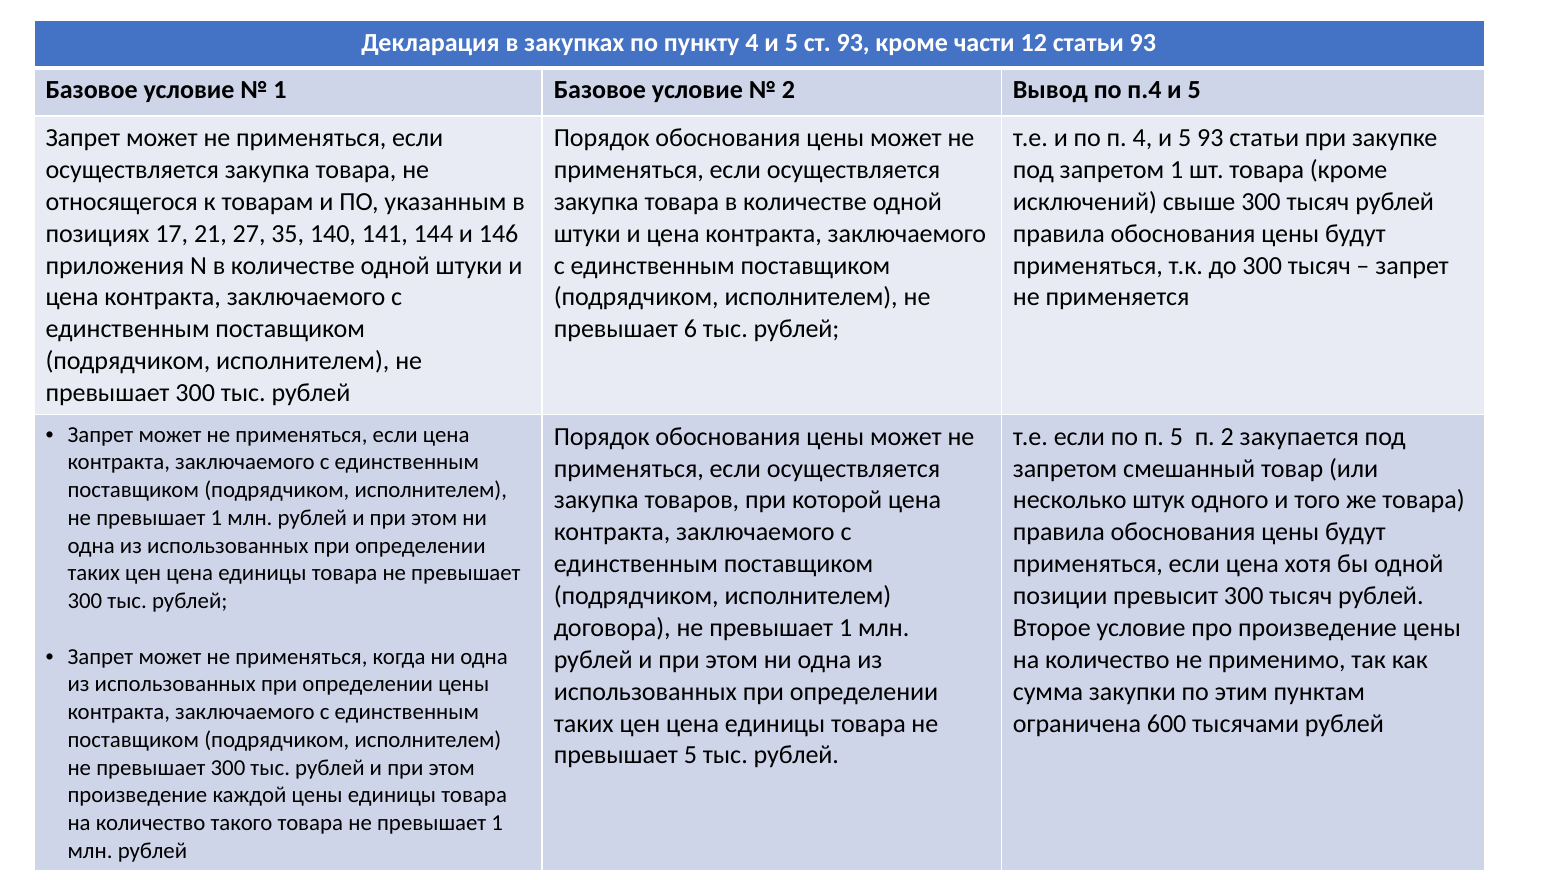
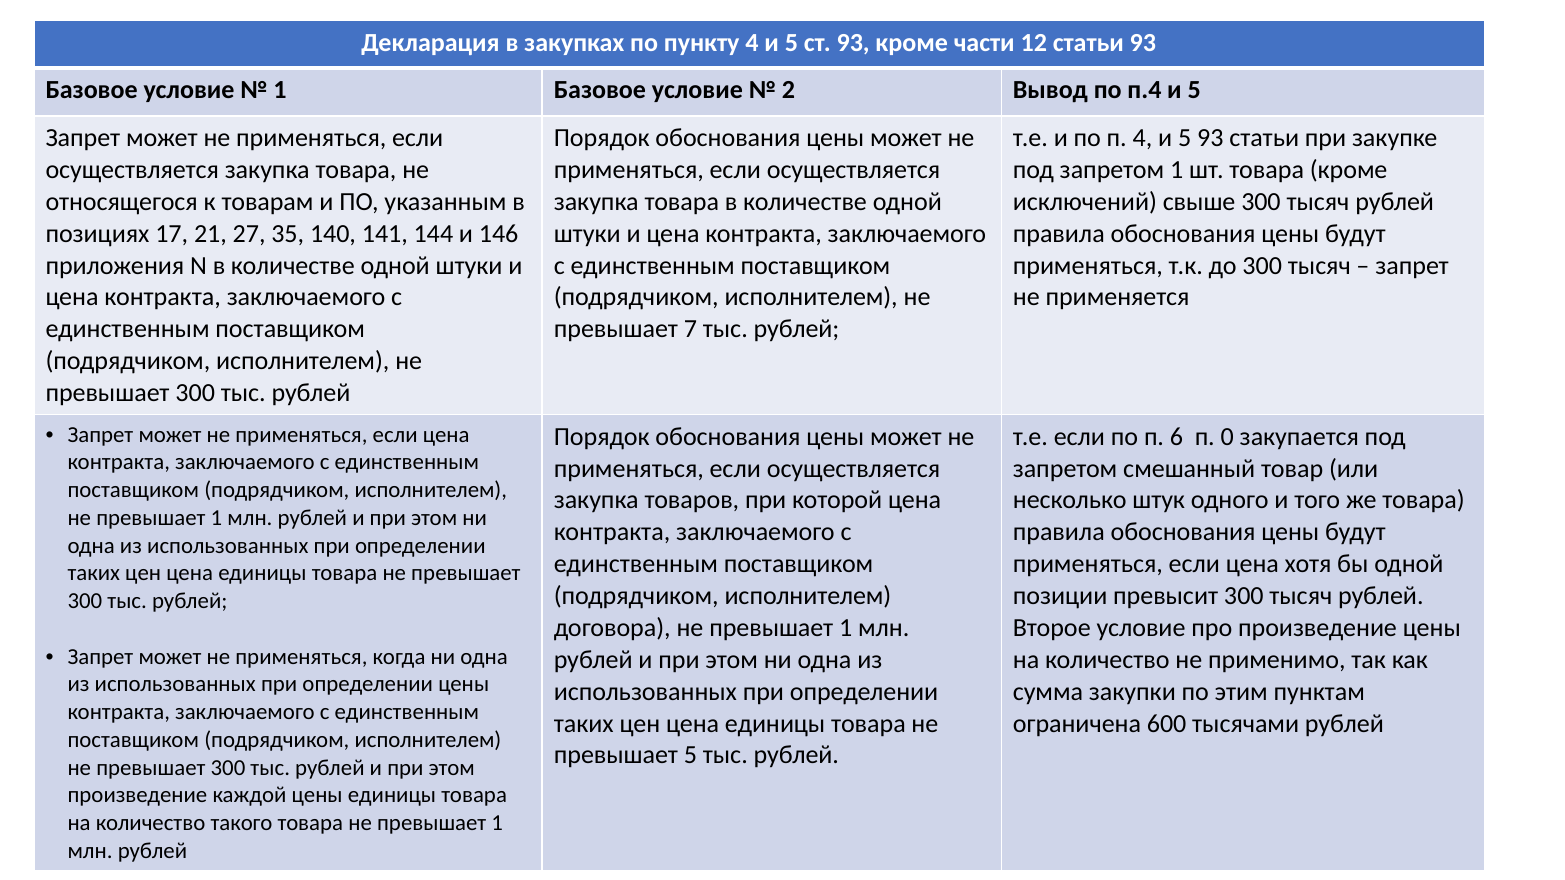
6: 6 -> 7
п 5: 5 -> 6
п 2: 2 -> 0
